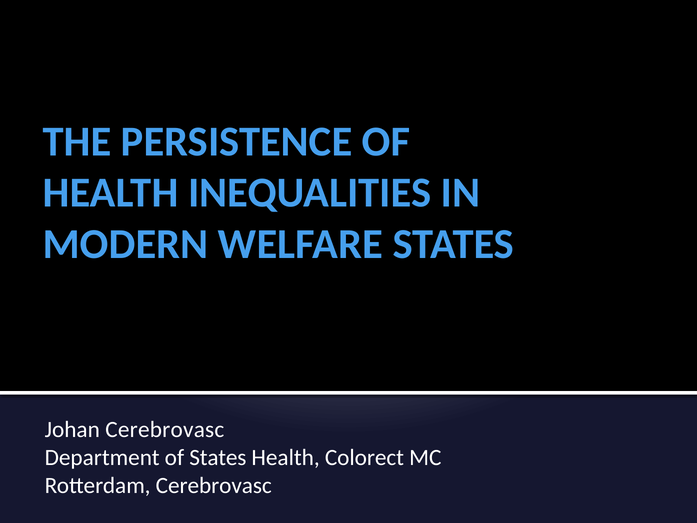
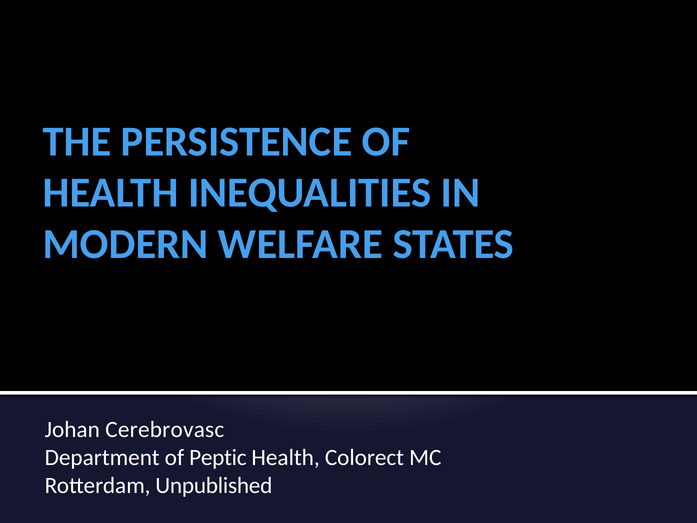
of States: States -> Peptic
Rotterdam Cerebrovasc: Cerebrovasc -> Unpublished
